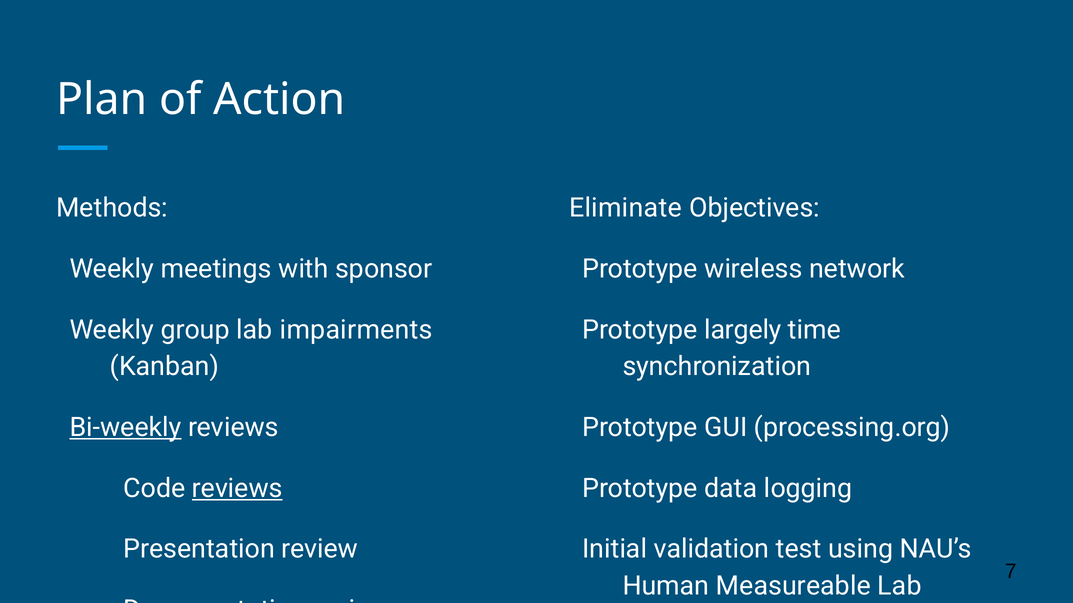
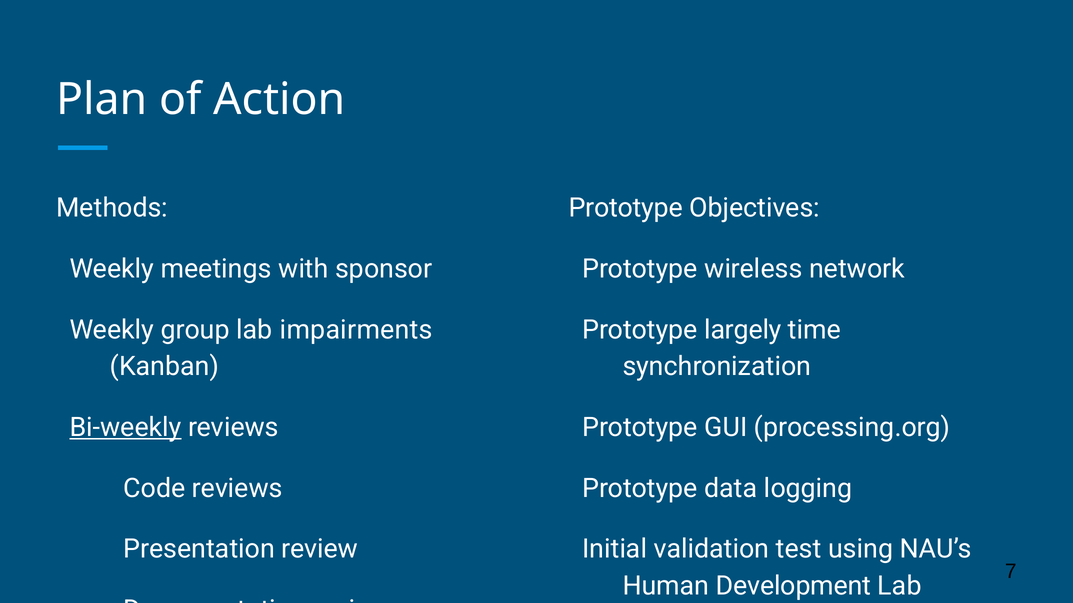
Eliminate at (626, 208): Eliminate -> Prototype
reviews at (237, 489) underline: present -> none
Measureable: Measureable -> Development
